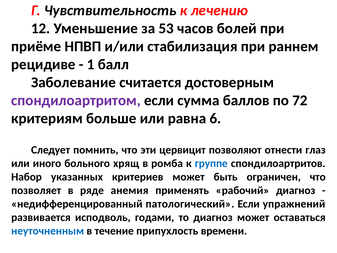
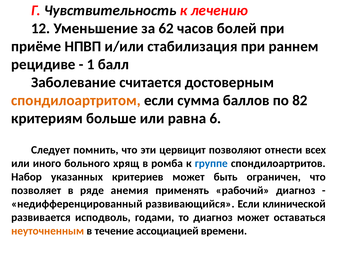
53: 53 -> 62
спондилоартритом colour: purple -> orange
72: 72 -> 82
глаз: глаз -> всех
патологический: патологический -> развивающийся
упражнений: упражнений -> клинической
неуточненным colour: blue -> orange
припухлость: припухлость -> ассоциацией
